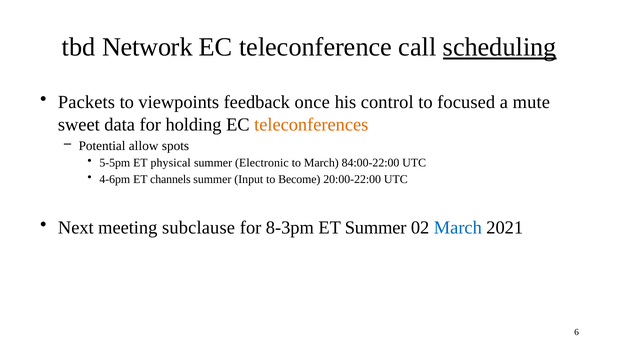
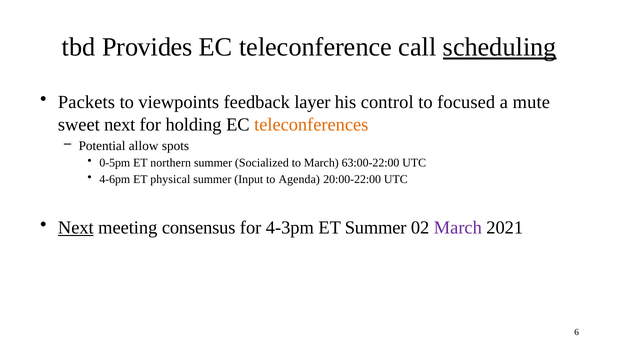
Network: Network -> Provides
once: once -> layer
sweet data: data -> next
5-5pm: 5-5pm -> 0-5pm
physical: physical -> northern
Electronic: Electronic -> Socialized
84:00-22:00: 84:00-22:00 -> 63:00-22:00
channels: channels -> physical
Become: Become -> Agenda
Next at (76, 228) underline: none -> present
subclause: subclause -> consensus
8-3pm: 8-3pm -> 4-3pm
March at (458, 228) colour: blue -> purple
